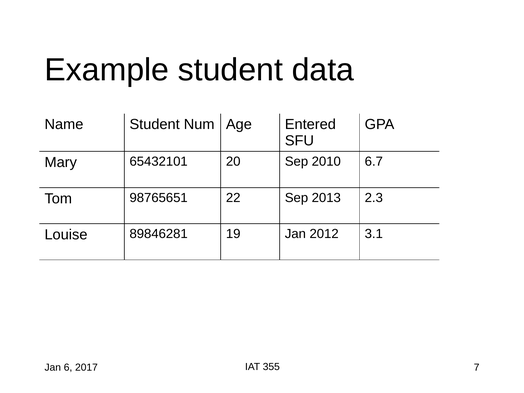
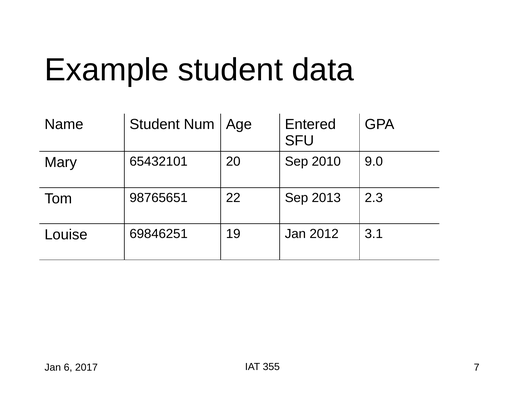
6.7: 6.7 -> 9.0
89846281: 89846281 -> 69846251
